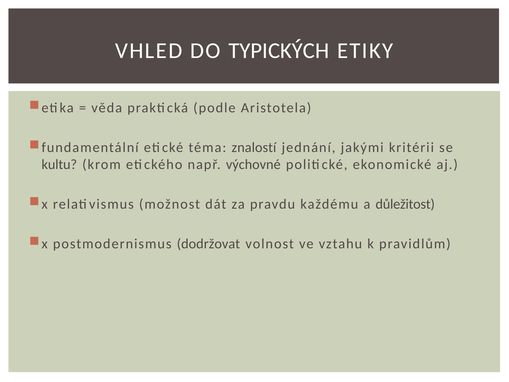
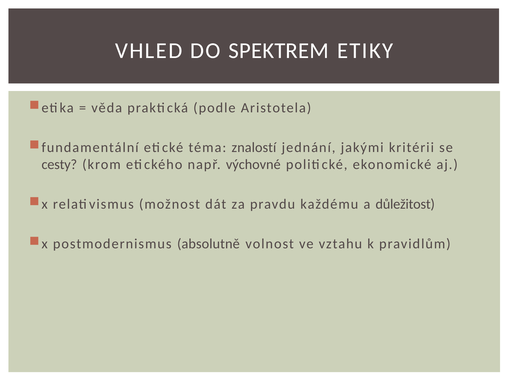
TYPICKÝCH: TYPICKÝCH -> SPEKTREM
kultu: kultu -> cesty
dodržovat: dodržovat -> absolutně
